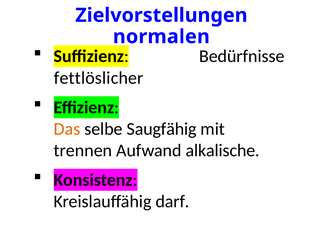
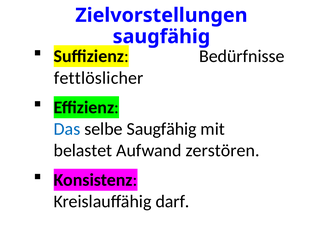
normalen at (161, 37): normalen -> saugfähig
Das colour: orange -> blue
trennen: trennen -> belastet
alkalische: alkalische -> zerstören
